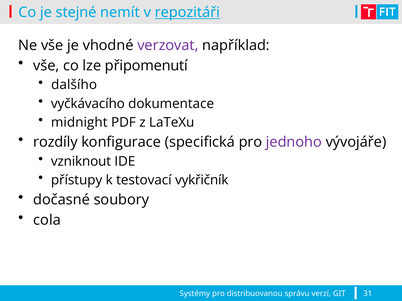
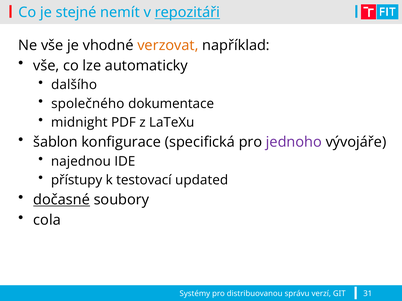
verzovat colour: purple -> orange
připomenutí: připomenutí -> automaticky
vyčkávacího: vyčkávacího -> společného
rozdíly: rozdíly -> šablon
vzniknout: vzniknout -> najednou
vykřičník: vykřičník -> updated
dočasné underline: none -> present
